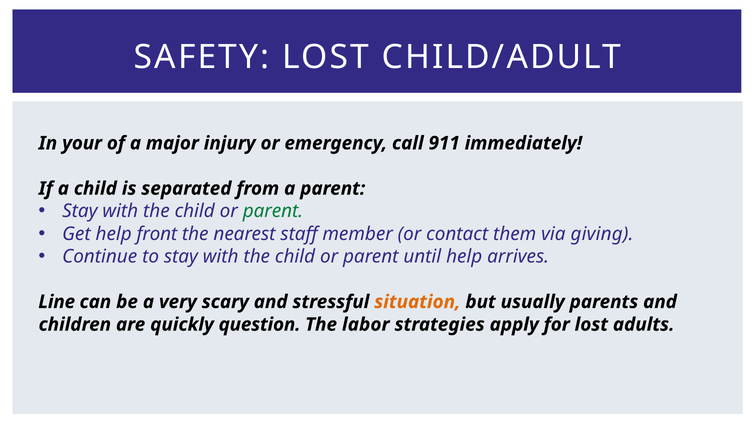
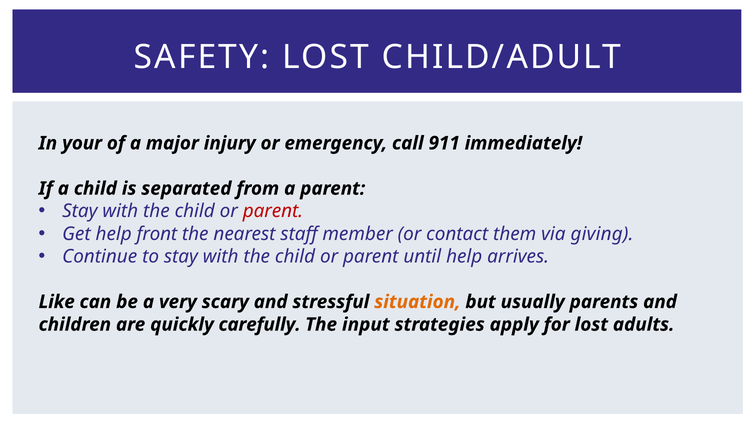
parent at (273, 211) colour: green -> red
Line: Line -> Like
question: question -> carefully
labor: labor -> input
